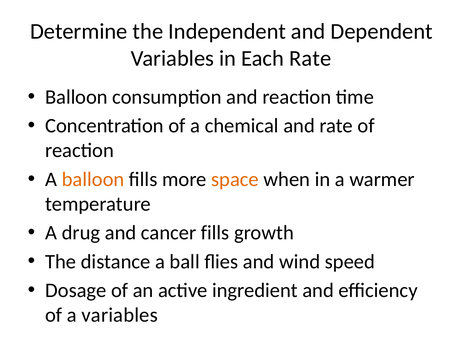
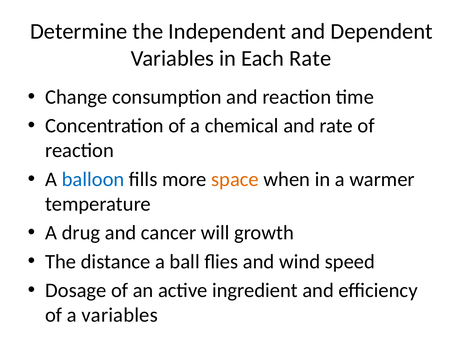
Balloon at (76, 97): Balloon -> Change
balloon at (93, 179) colour: orange -> blue
cancer fills: fills -> will
